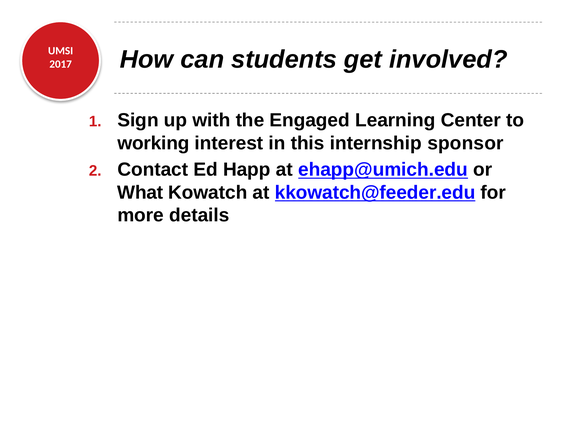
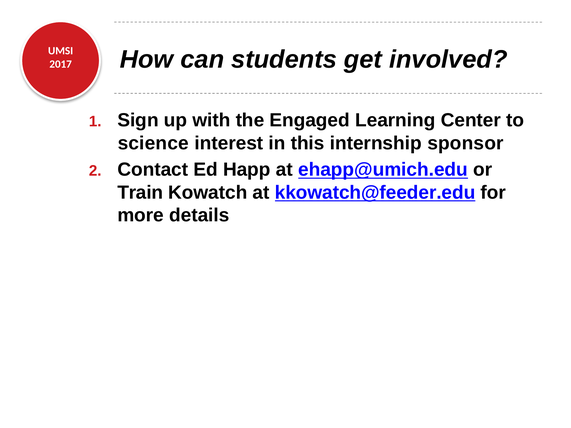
working: working -> science
What: What -> Train
